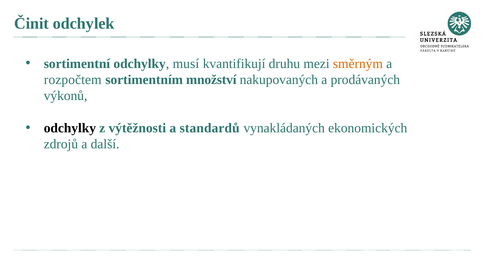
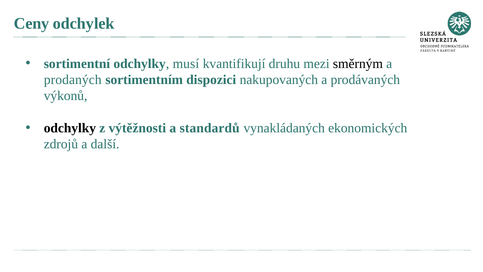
Činit: Činit -> Ceny
směrným colour: orange -> black
rozpočtem: rozpočtem -> prodaných
množství: množství -> dispozici
